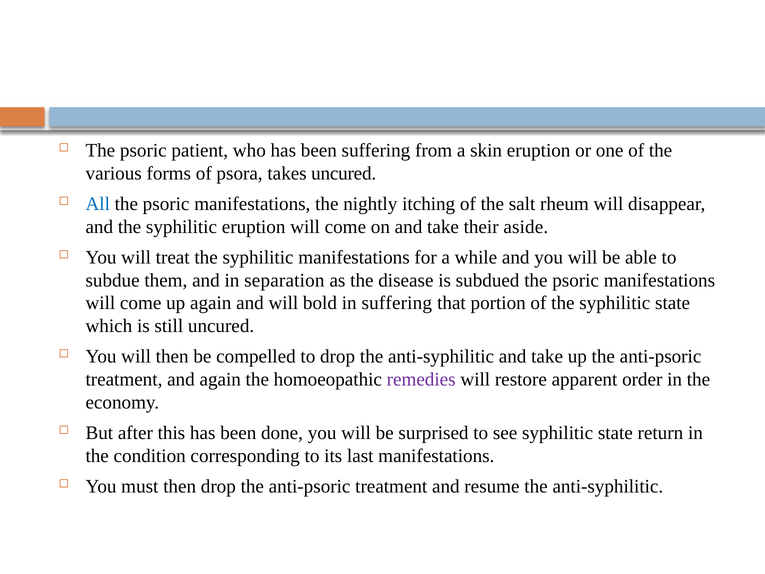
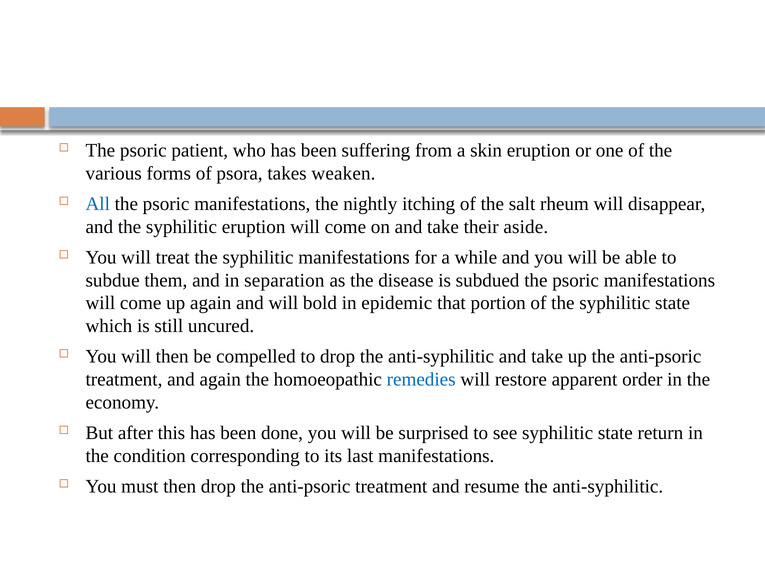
takes uncured: uncured -> weaken
in suffering: suffering -> epidemic
remedies colour: purple -> blue
